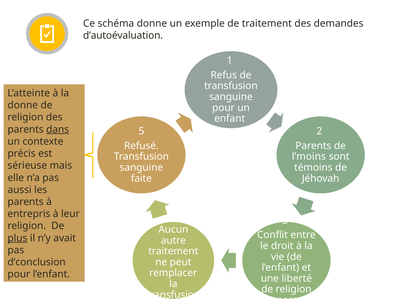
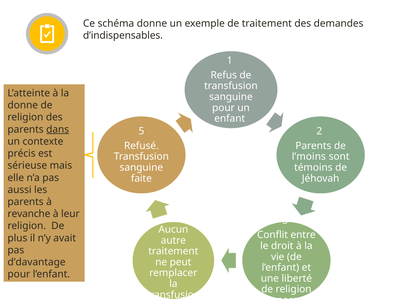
d’autoévaluation: d’autoévaluation -> d’indispensables
entrepris: entrepris -> revanche
plus underline: present -> none
d’conclusion: d’conclusion -> d’davantage
